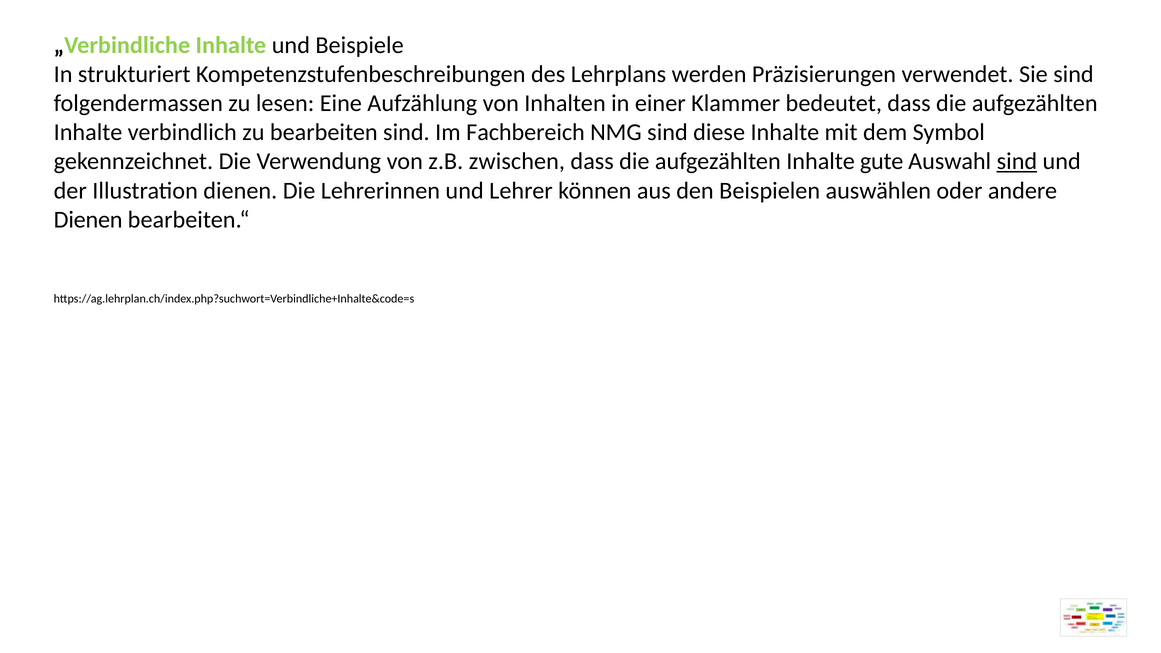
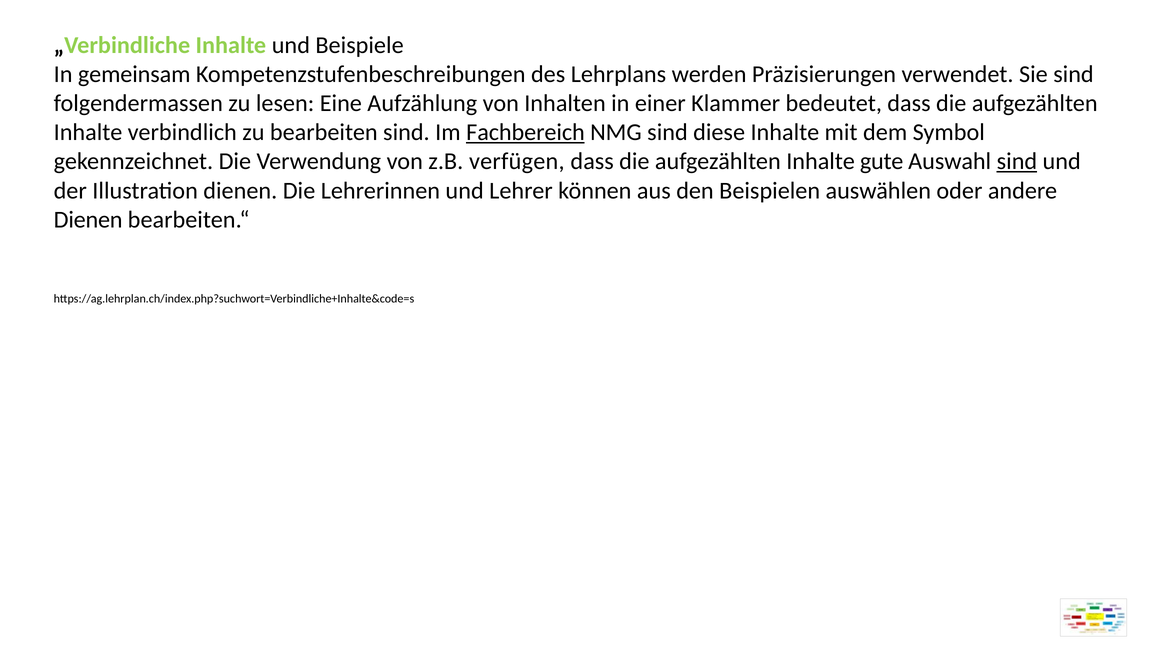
strukturiert: strukturiert -> gemeinsam
Fachbereich underline: none -> present
zwischen: zwischen -> verfügen
